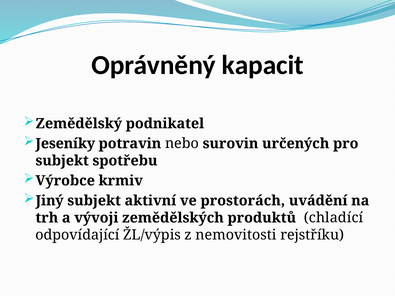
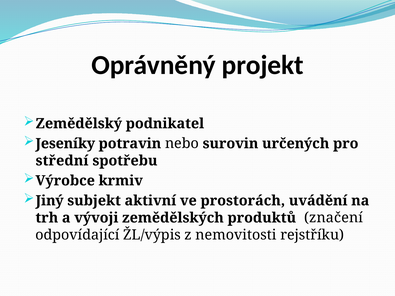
kapacit: kapacit -> projekt
subjekt at (62, 161): subjekt -> střední
chladící: chladící -> značení
